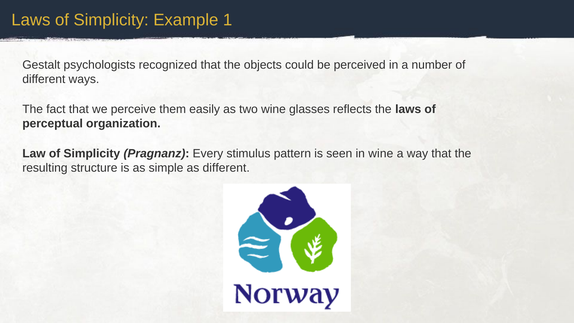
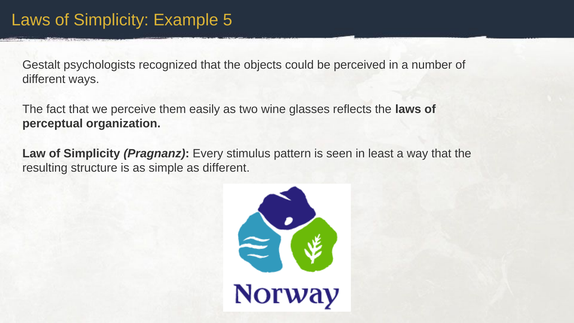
1: 1 -> 5
in wine: wine -> least
